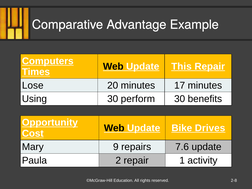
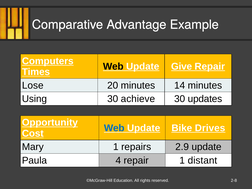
This: This -> Give
17: 17 -> 14
perform: perform -> achieve
benefits: benefits -> updates
Web at (114, 128) colour: black -> blue
Mary 9: 9 -> 1
7.6: 7.6 -> 2.9
2: 2 -> 4
activity: activity -> distant
